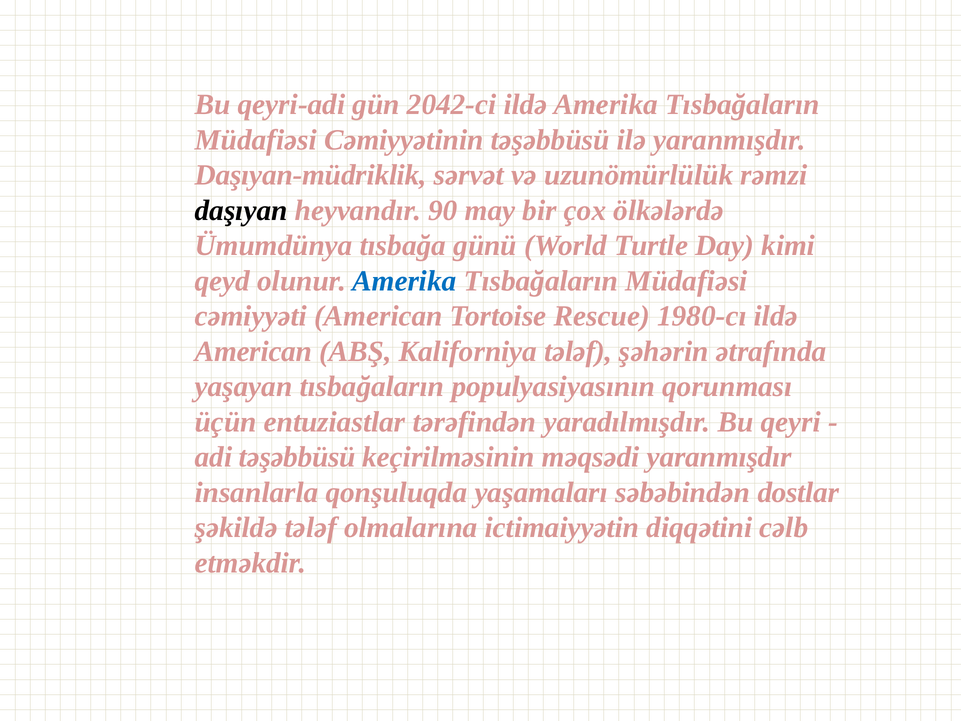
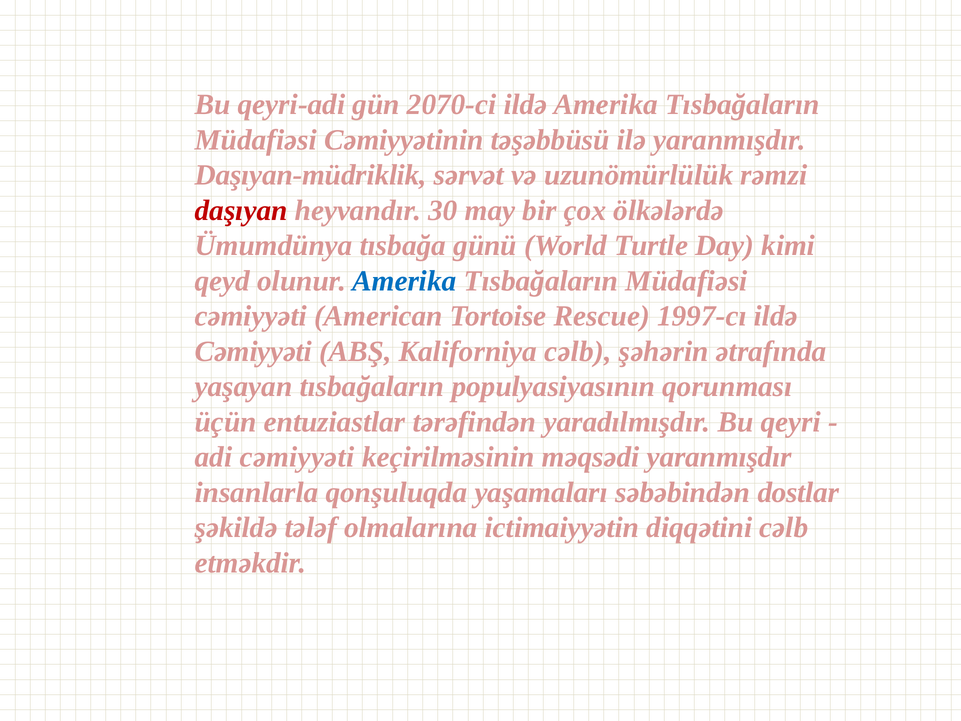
2042-ci: 2042-ci -> 2070-ci
daşıyan colour: black -> red
90: 90 -> 30
1980-cı: 1980-cı -> 1997-cı
American at (253, 351): American -> Cəmiyyəti
Kaliforniya tələf: tələf -> cəlb
adi təşəbbüsü: təşəbbüsü -> cəmiyyəti
